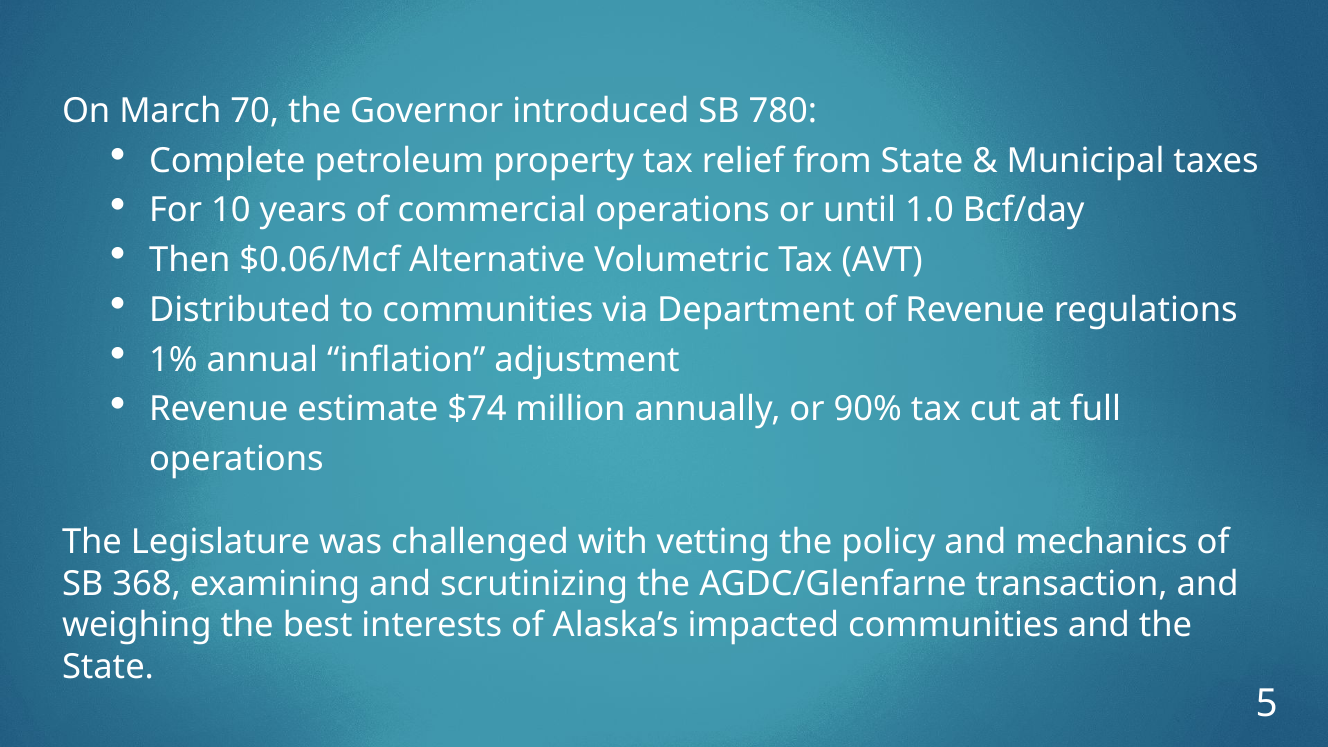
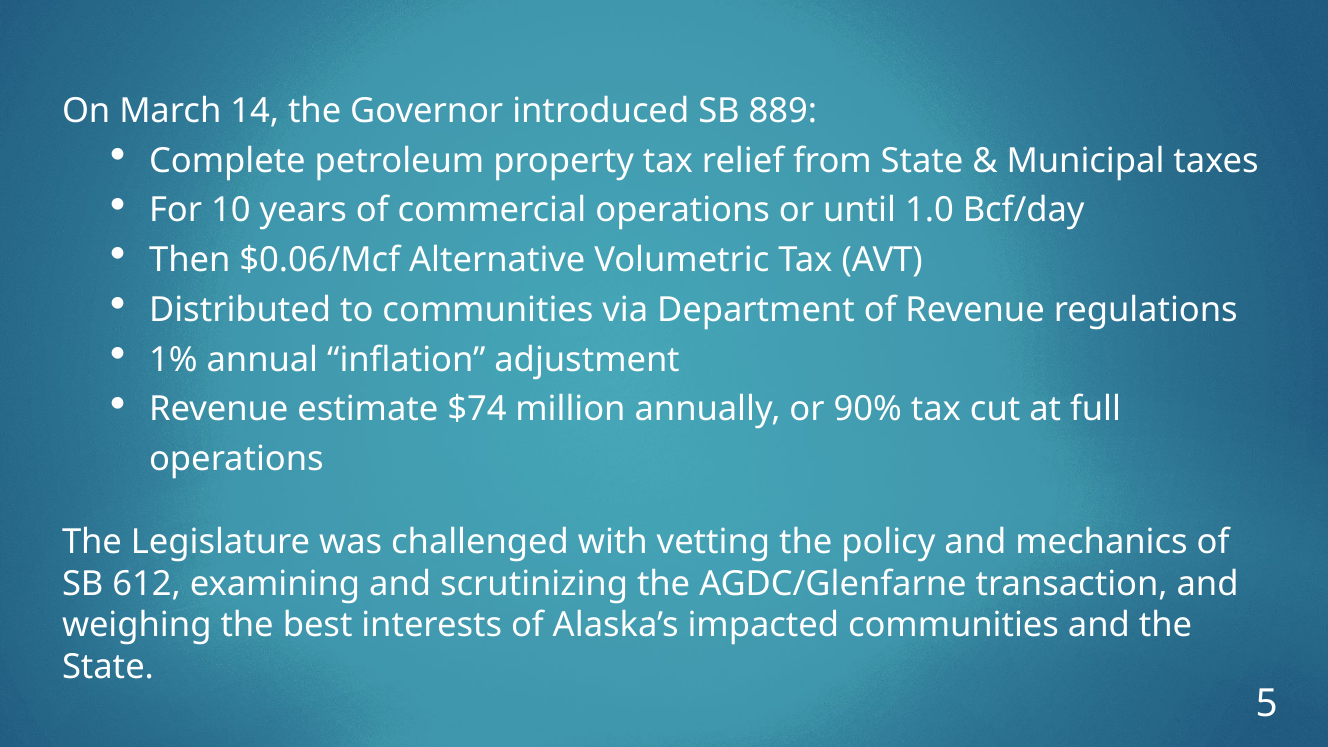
70: 70 -> 14
780: 780 -> 889
368: 368 -> 612
